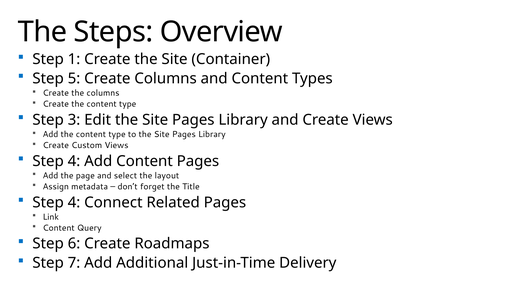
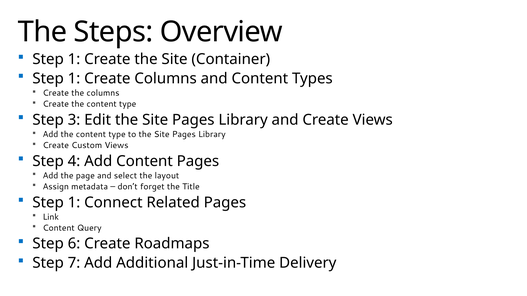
5 at (74, 79): 5 -> 1
4 at (74, 203): 4 -> 1
